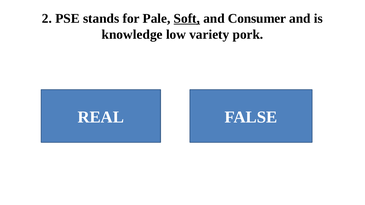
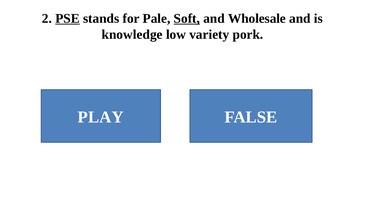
PSE underline: none -> present
Consumer: Consumer -> Wholesale
REAL: REAL -> PLAY
